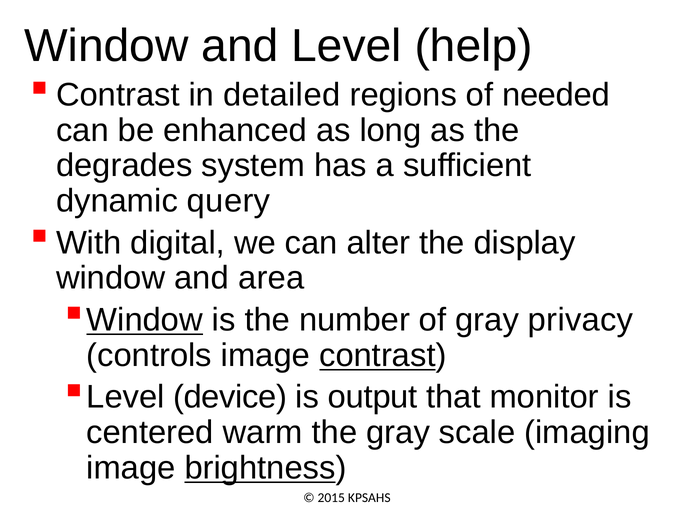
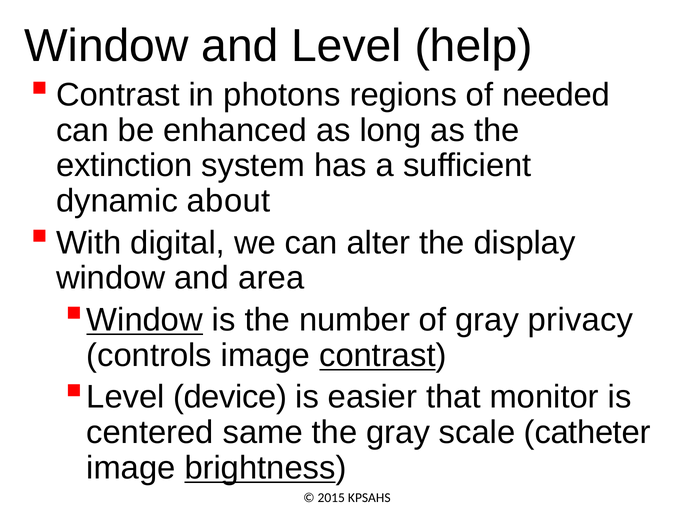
detailed: detailed -> photons
degrades: degrades -> extinction
query: query -> about
output: output -> easier
warm: warm -> same
imaging: imaging -> catheter
